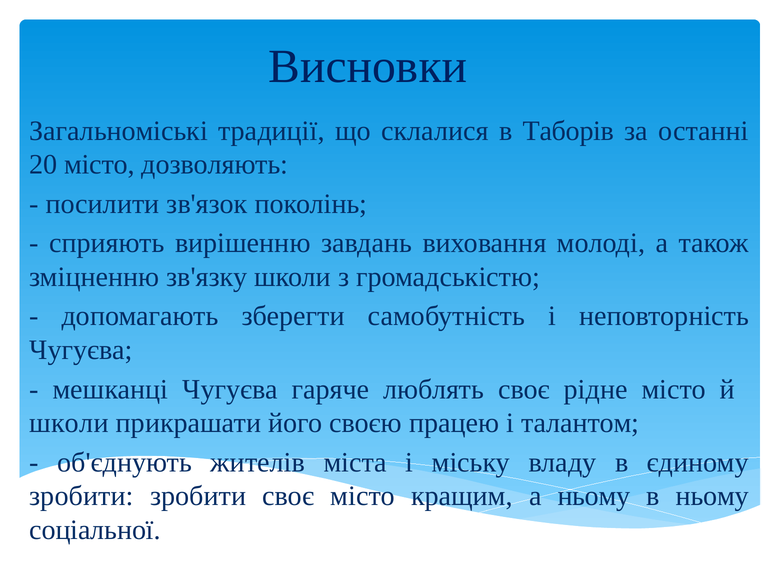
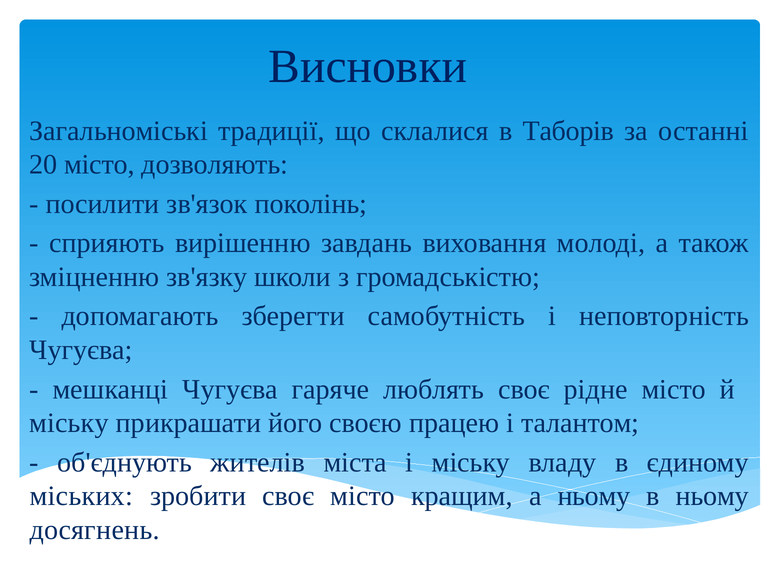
школи at (69, 423): школи -> міську
зробити at (81, 496): зробити -> міських
соціальної: соціальної -> досягнень
